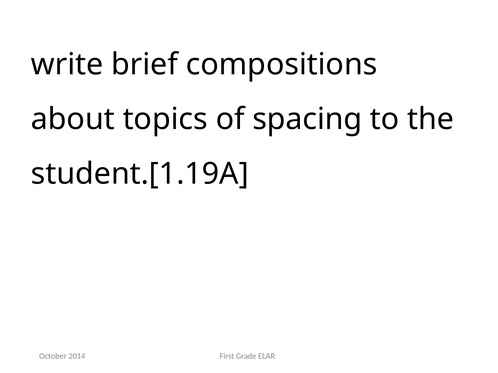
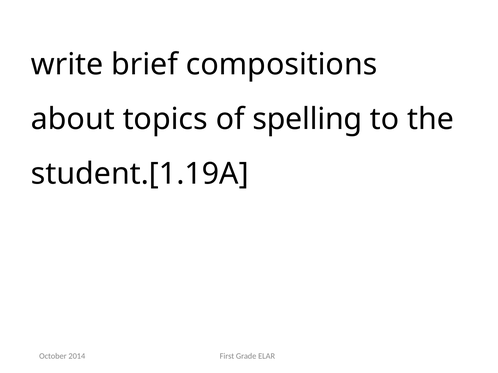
spacing: spacing -> spelling
